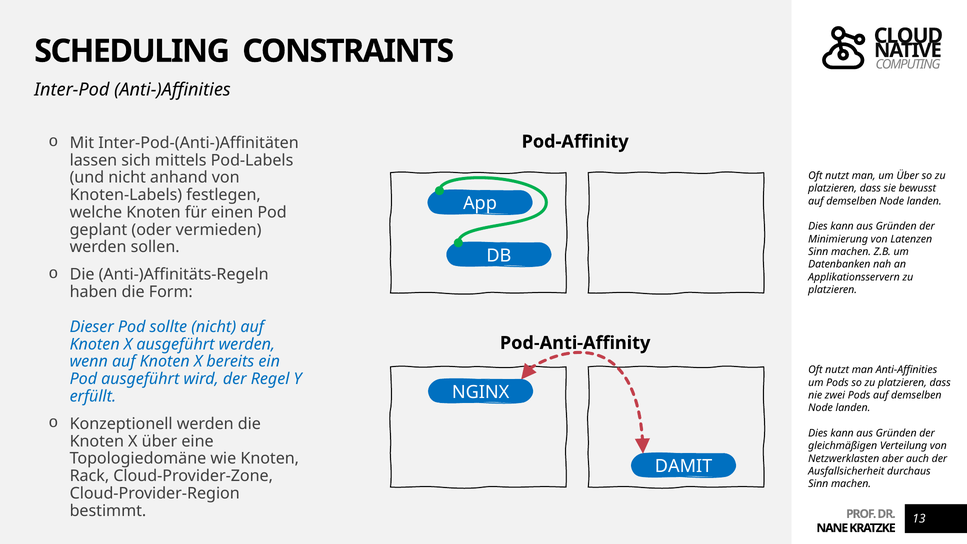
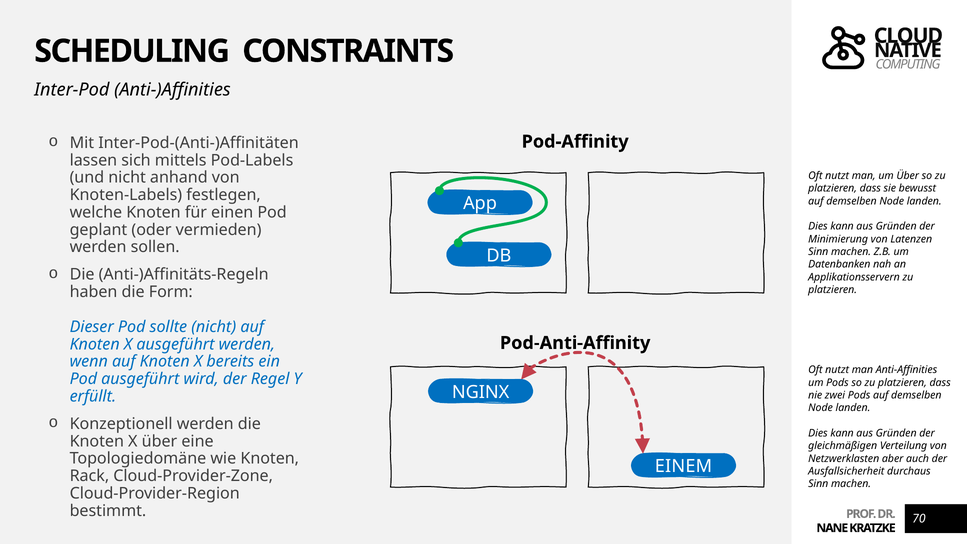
DAMIT: DAMIT -> EINEM
13: 13 -> 70
